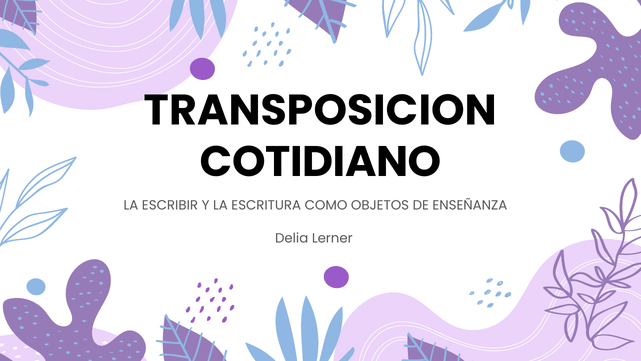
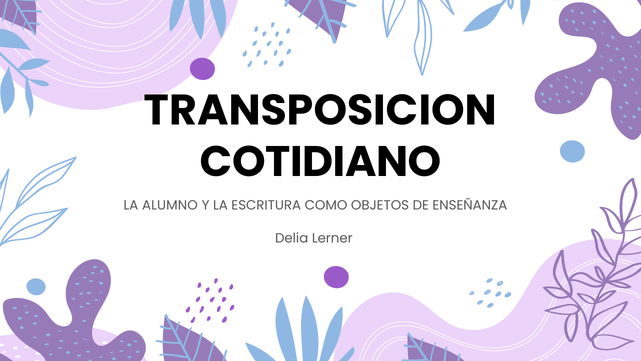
ESCRIBIR: ESCRIBIR -> ALUMNO
